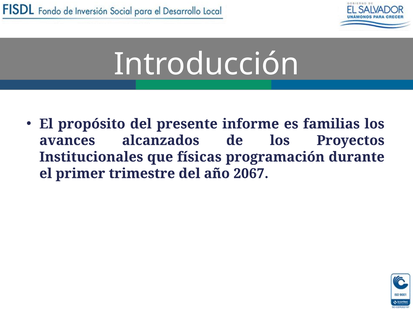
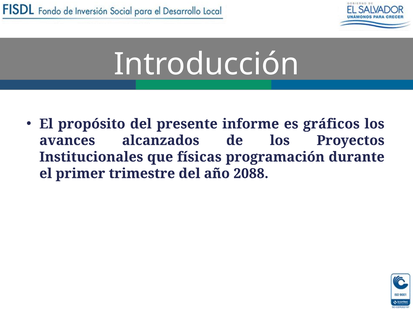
familias: familias -> gráficos
2067: 2067 -> 2088
